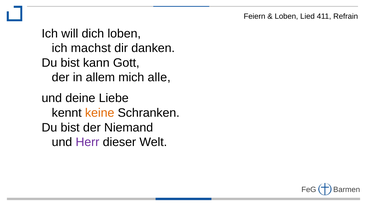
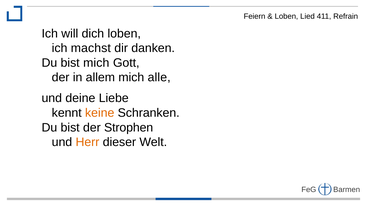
bist kann: kann -> mich
Niemand: Niemand -> Strophen
Herr colour: purple -> orange
